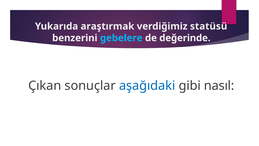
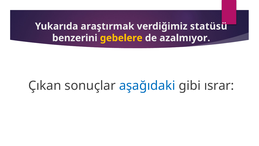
gebelere colour: light blue -> yellow
değerinde: değerinde -> azalmıyor
nasıl: nasıl -> ısrar
